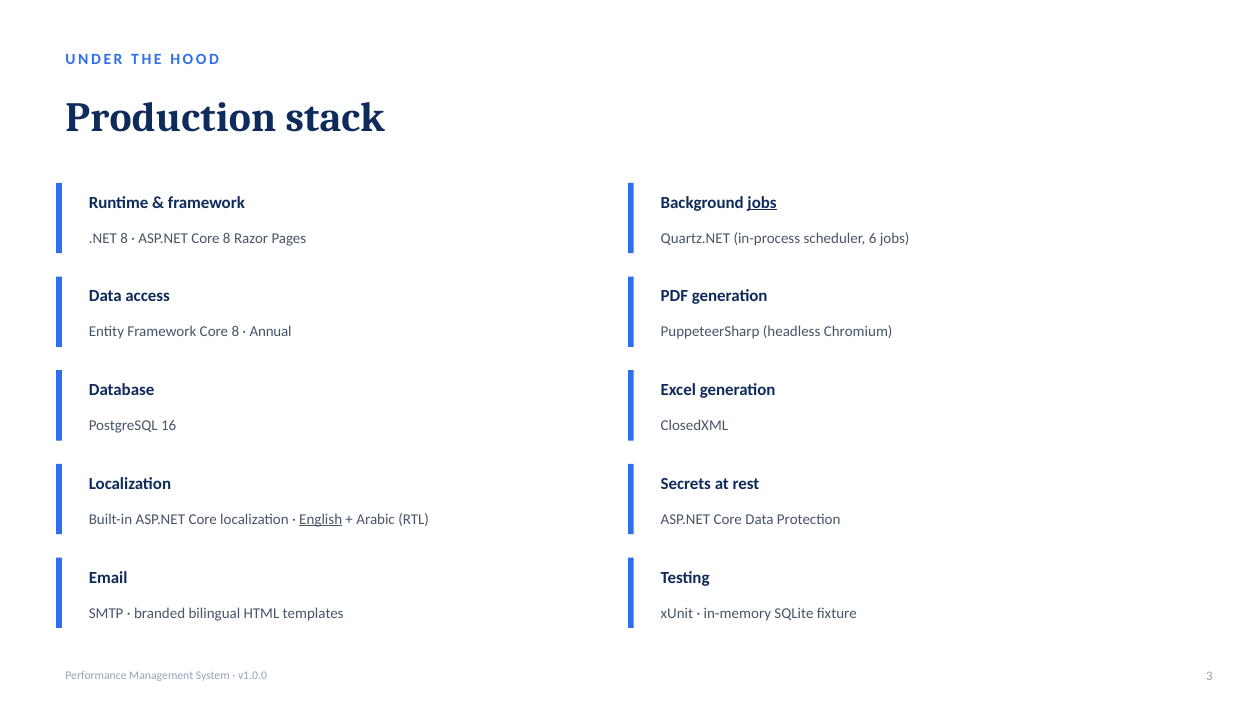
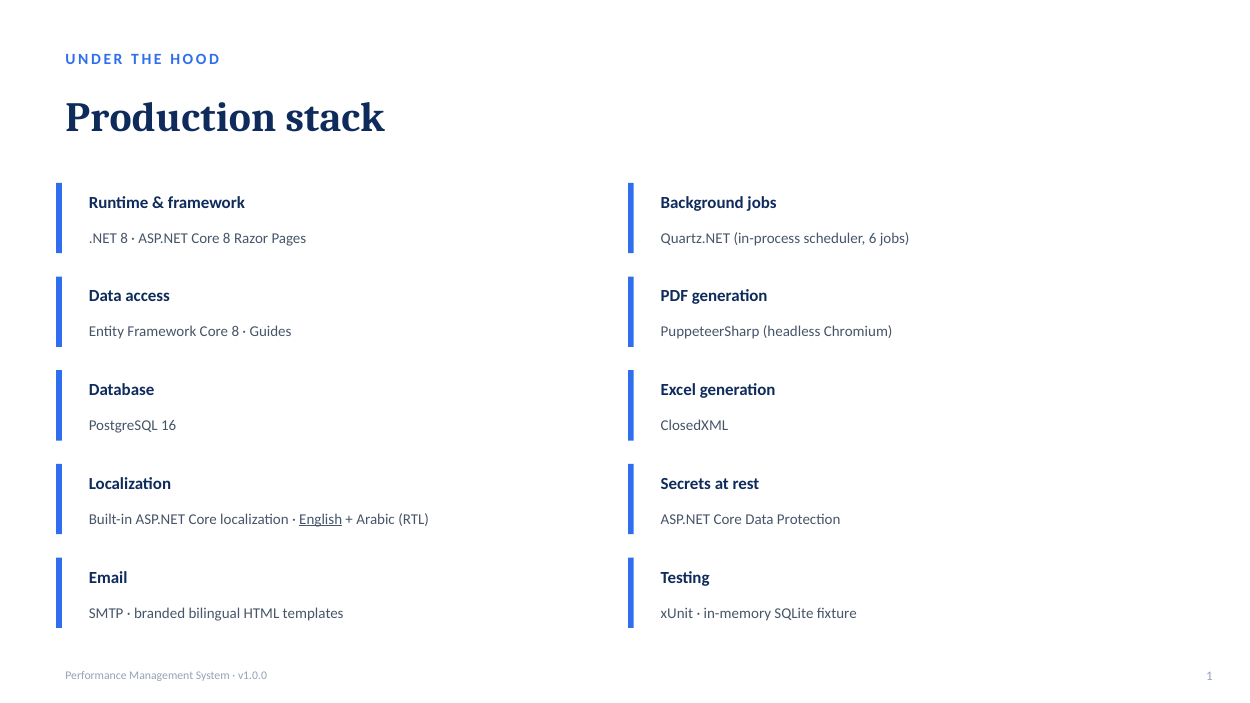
jobs at (762, 203) underline: present -> none
Annual: Annual -> Guides
3: 3 -> 1
